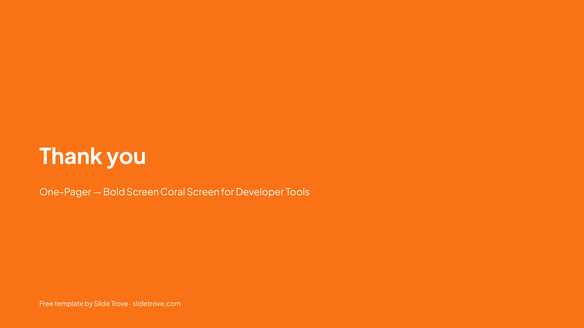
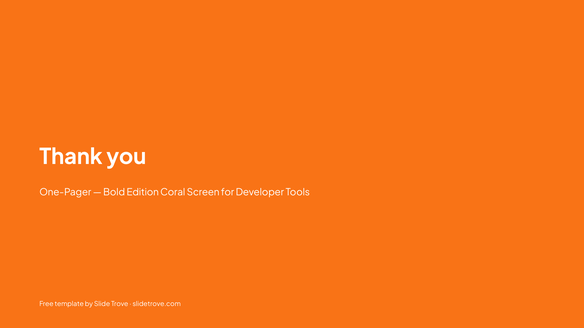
Bold Screen: Screen -> Edition
